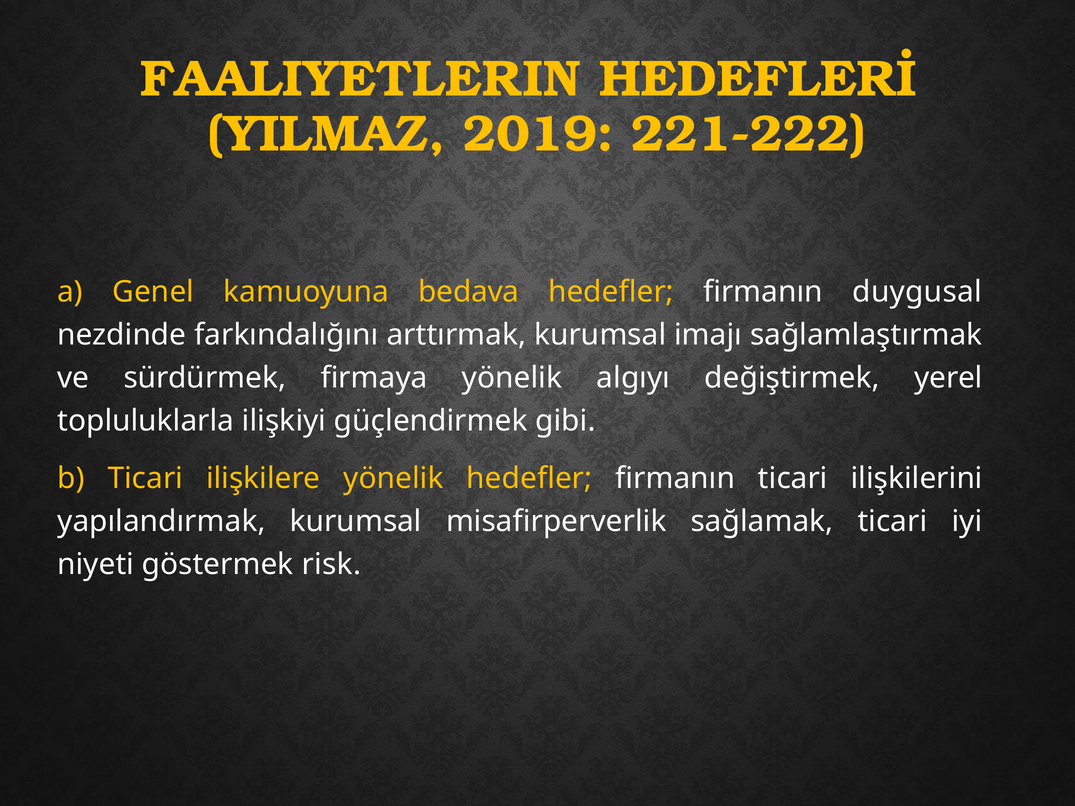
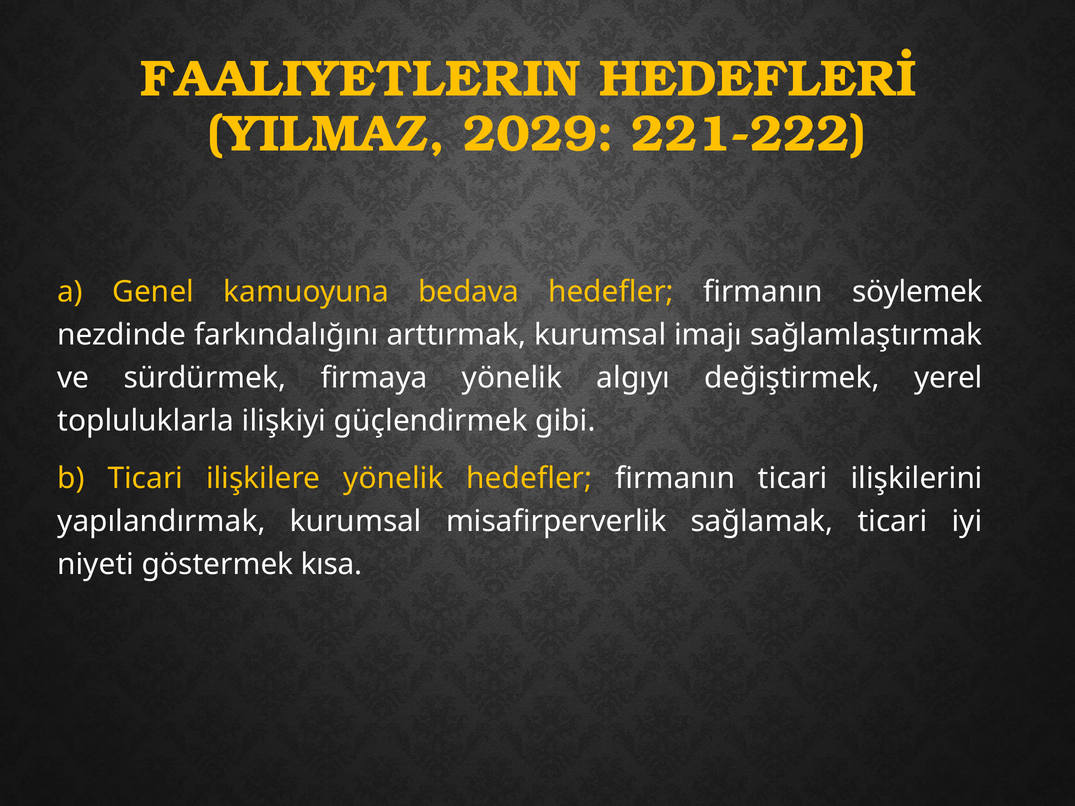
2019: 2019 -> 2029
duygusal: duygusal -> söylemek
risk: risk -> kısa
